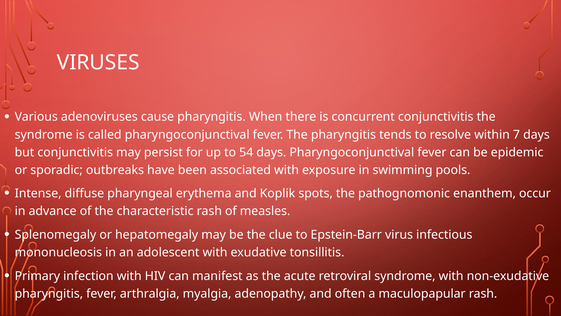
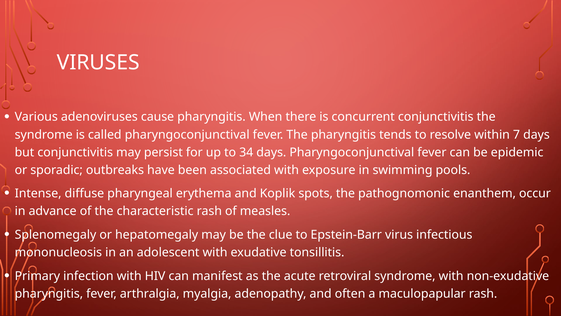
54: 54 -> 34
